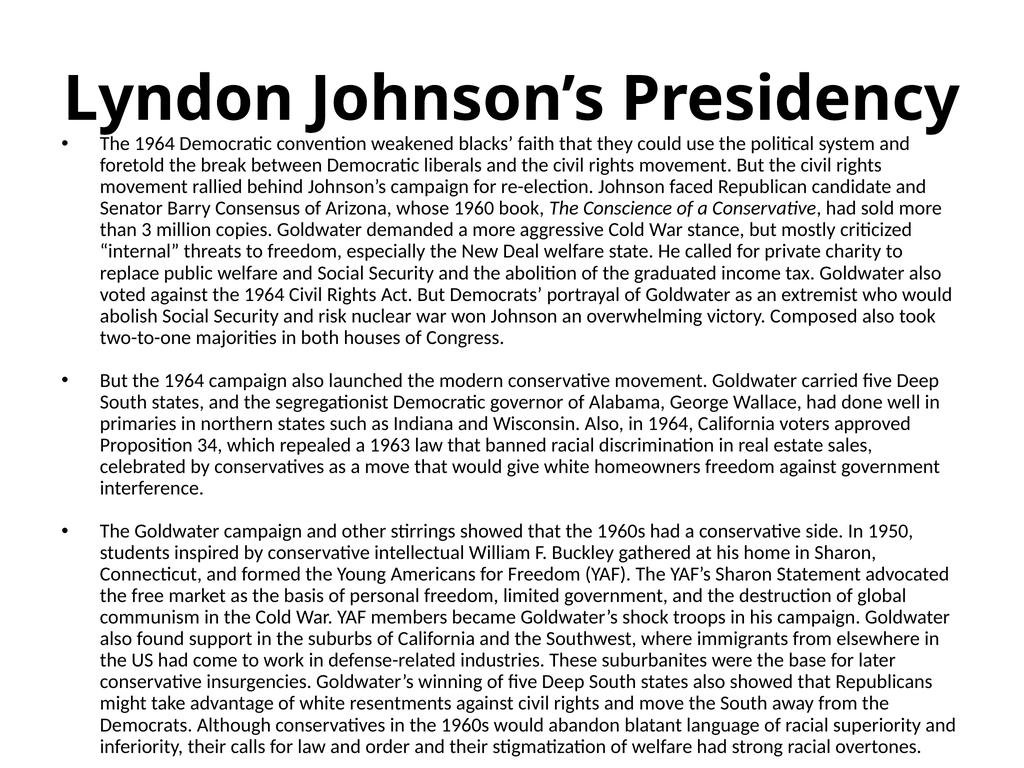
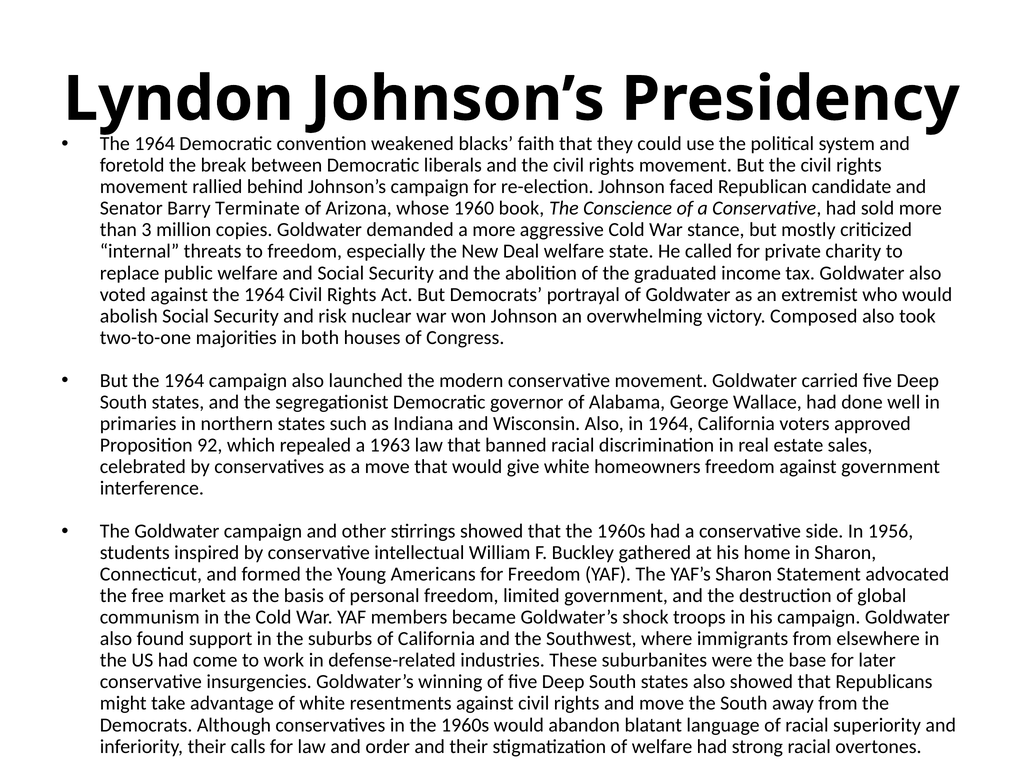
Consensus: Consensus -> Terminate
34: 34 -> 92
1950: 1950 -> 1956
